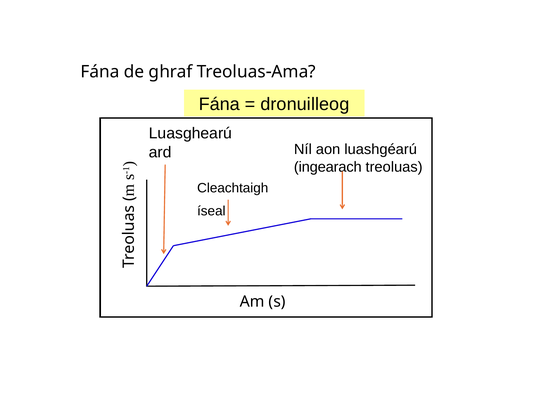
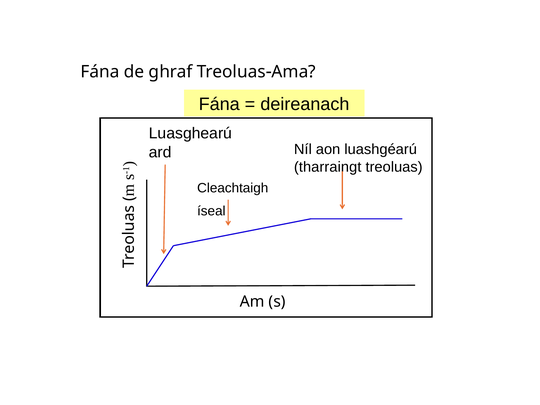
dronuilleog: dronuilleog -> deireanach
ingearach: ingearach -> tharraingt
